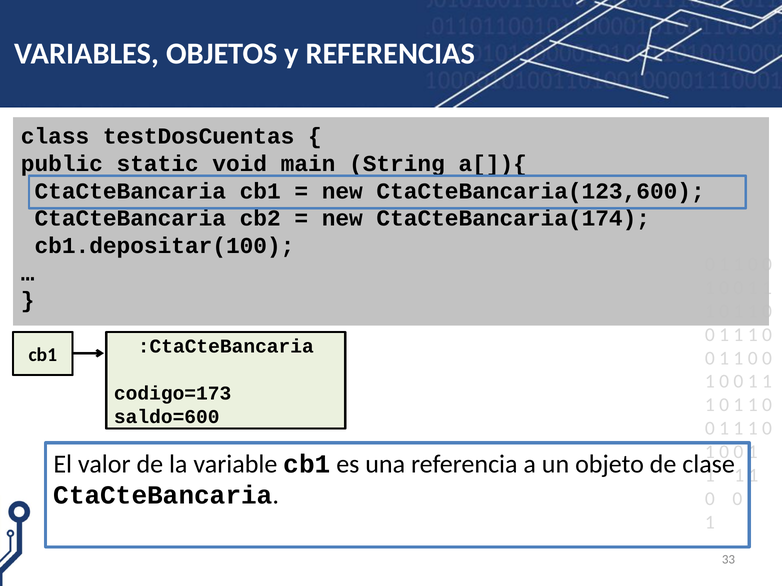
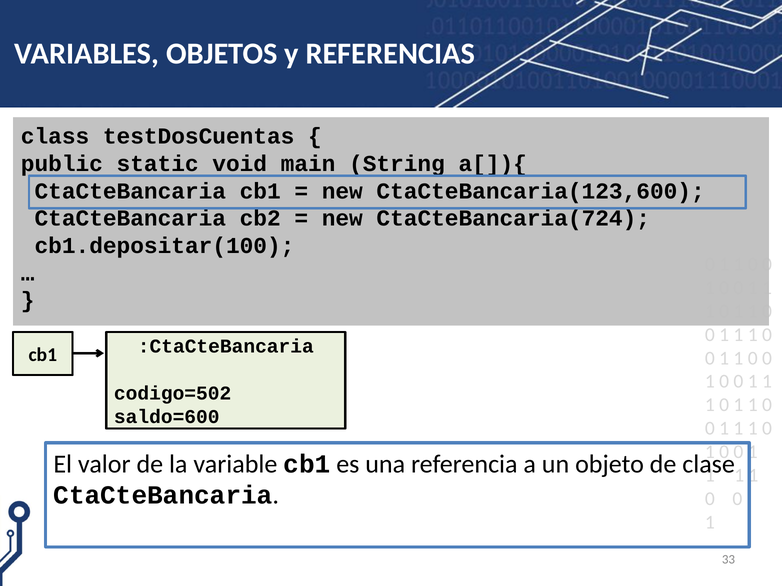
CtaCteBancaria(174: CtaCteBancaria(174 -> CtaCteBancaria(724
codigo=173: codigo=173 -> codigo=502
